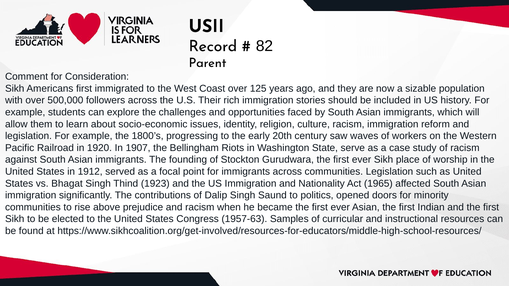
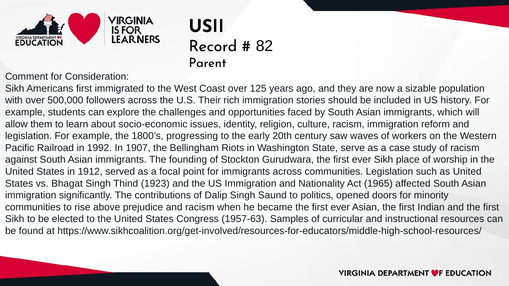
1920: 1920 -> 1992
